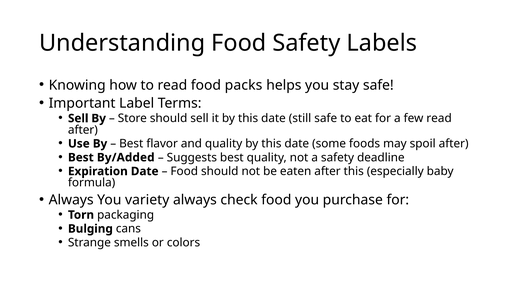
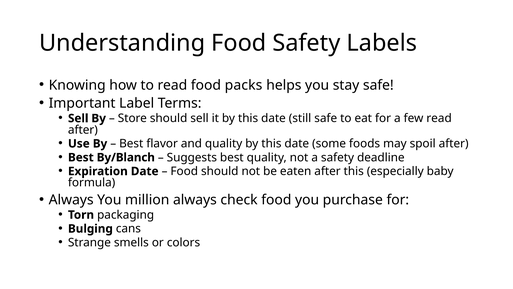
By/Added: By/Added -> By/Blanch
variety: variety -> million
